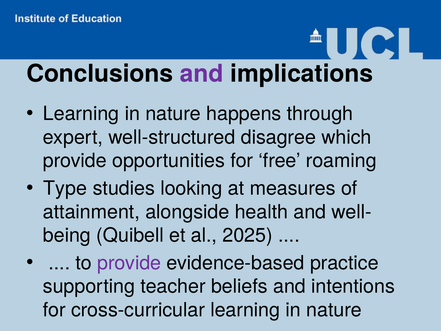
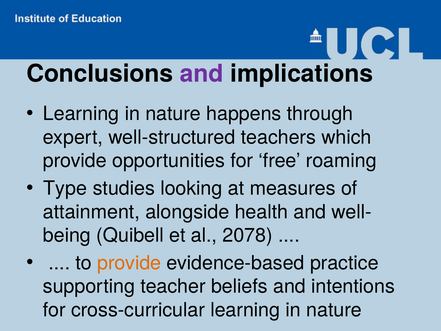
disagree: disagree -> teachers
2025: 2025 -> 2078
provide at (129, 263) colour: purple -> orange
